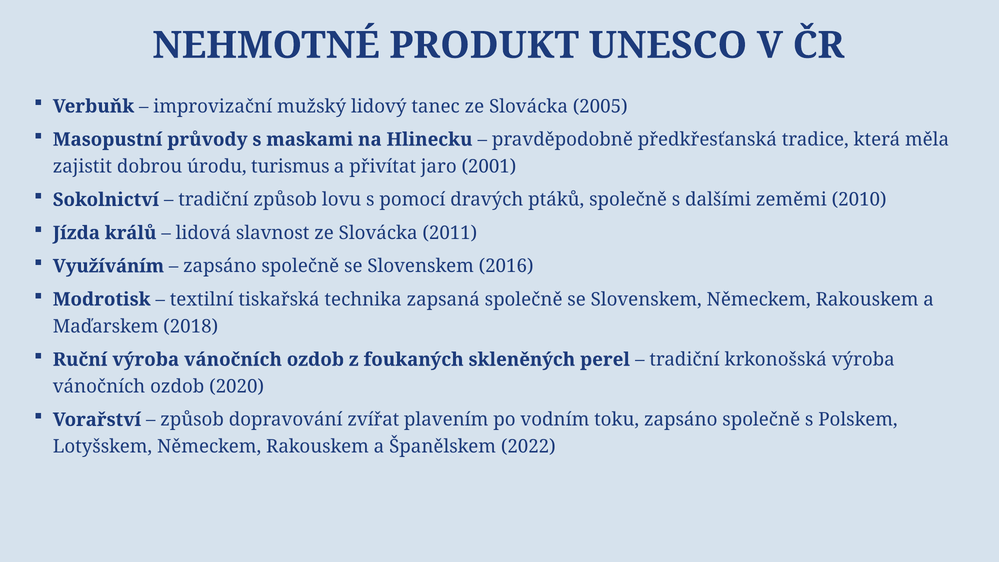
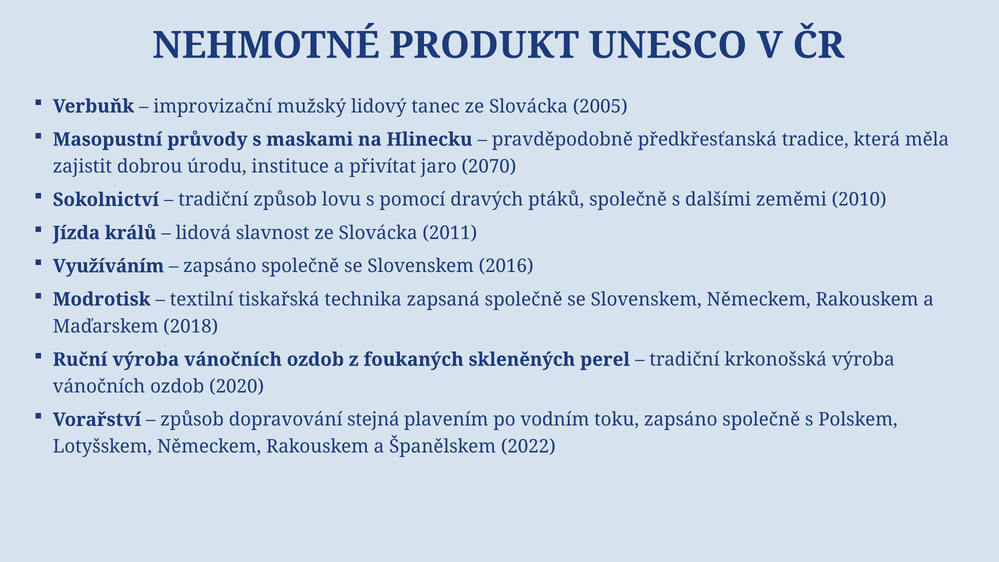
turismus: turismus -> instituce
2001: 2001 -> 2070
zvířat: zvířat -> stejná
